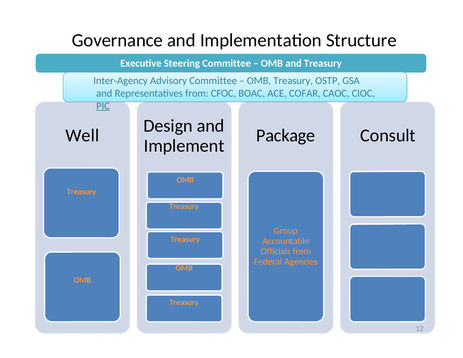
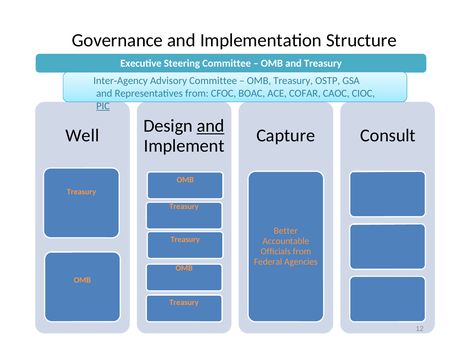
and at (211, 126) underline: none -> present
Package: Package -> Capture
Group: Group -> Better
